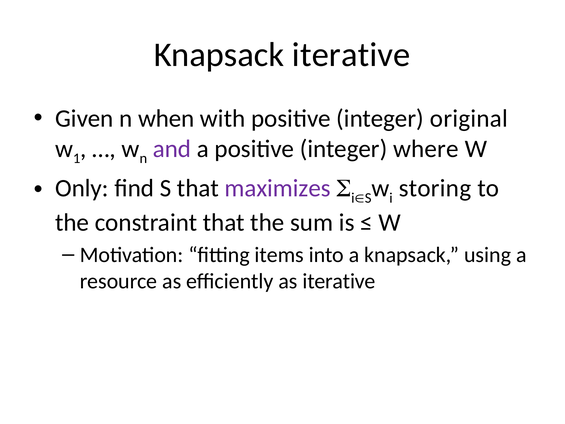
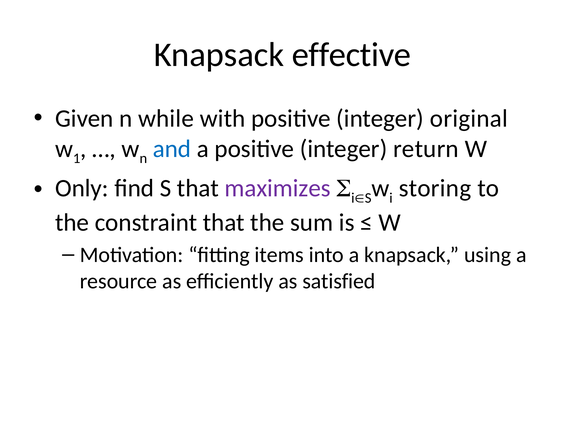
Knapsack iterative: iterative -> effective
when: when -> while
and colour: purple -> blue
where: where -> return
as iterative: iterative -> satisfied
